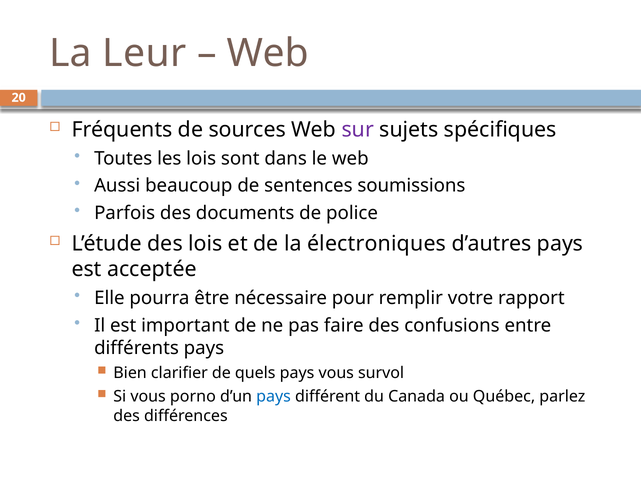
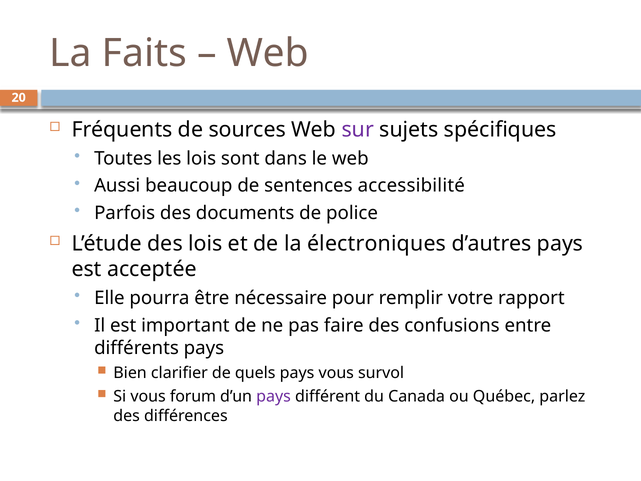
Leur: Leur -> Faits
soumissions: soumissions -> accessibilité
porno: porno -> forum
pays at (274, 396) colour: blue -> purple
